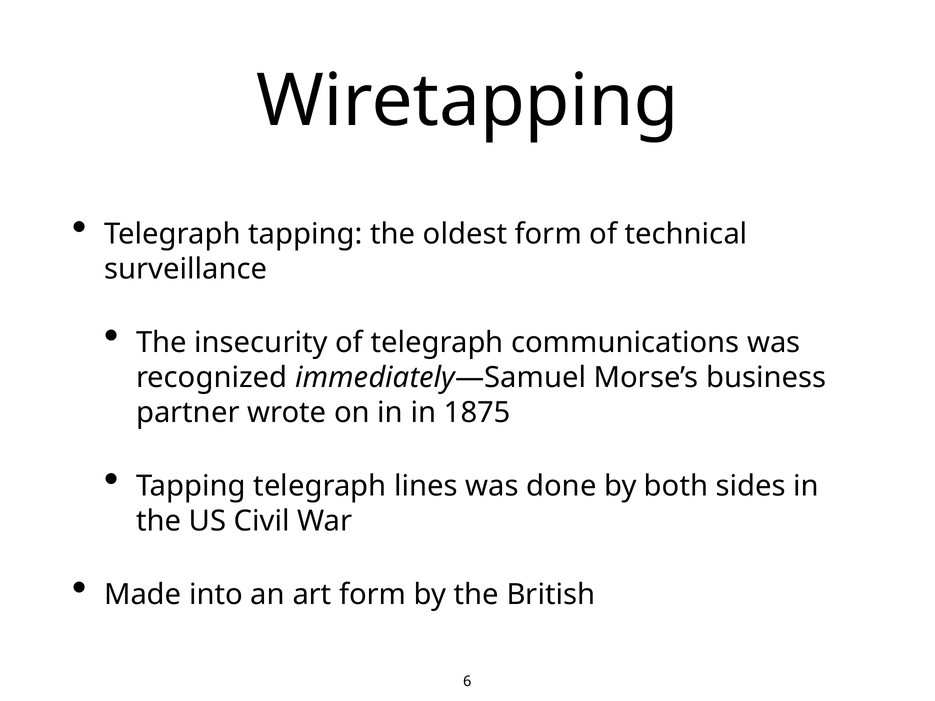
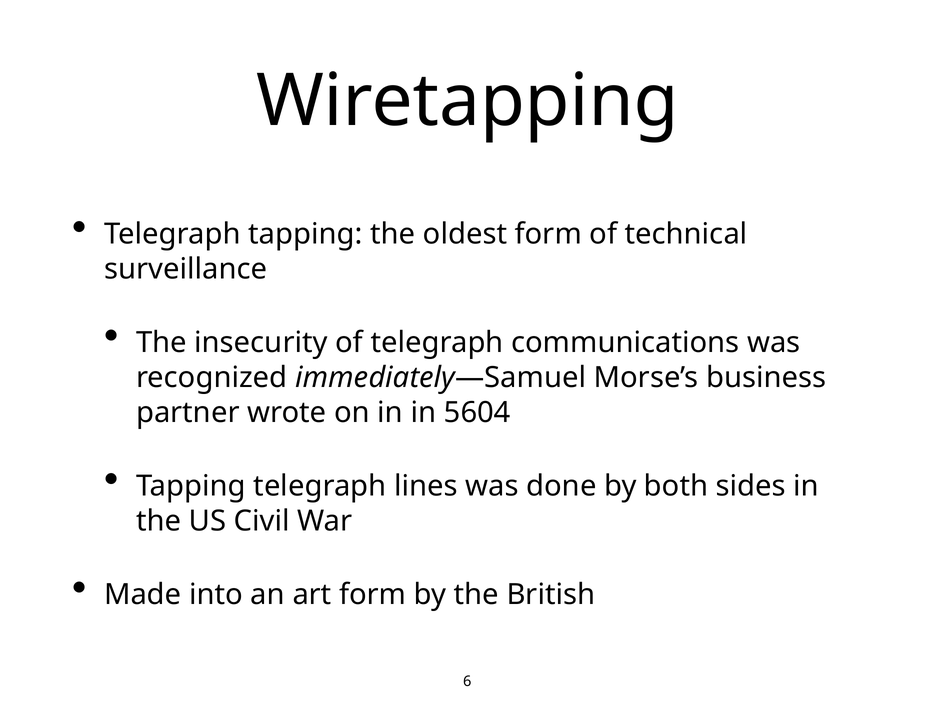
1875: 1875 -> 5604
